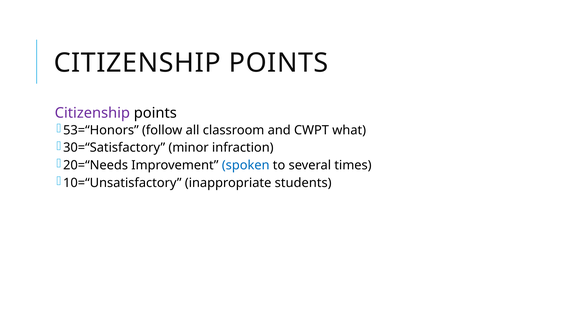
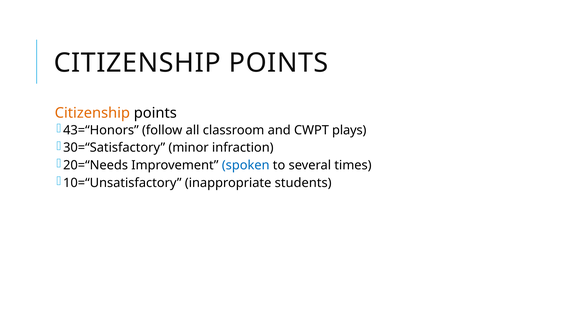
Citizenship at (92, 113) colour: purple -> orange
53=“Honors: 53=“Honors -> 43=“Honors
what: what -> plays
